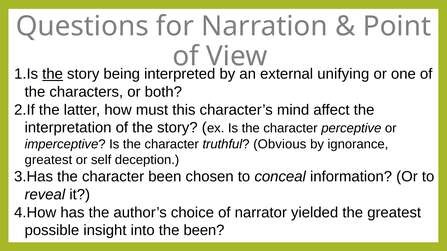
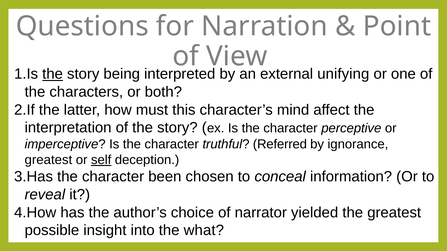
Obvious: Obvious -> Referred
self underline: none -> present
the been: been -> what
